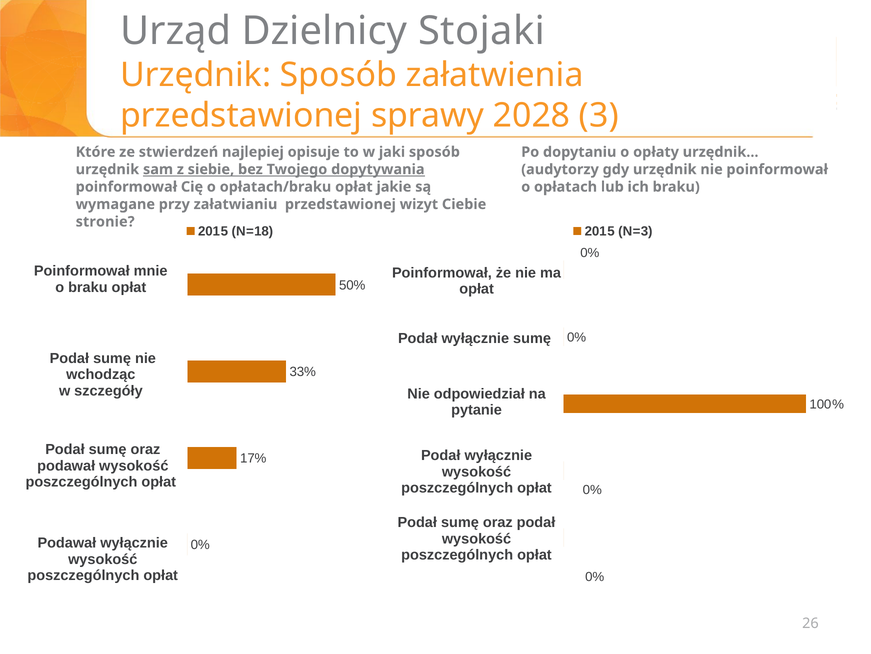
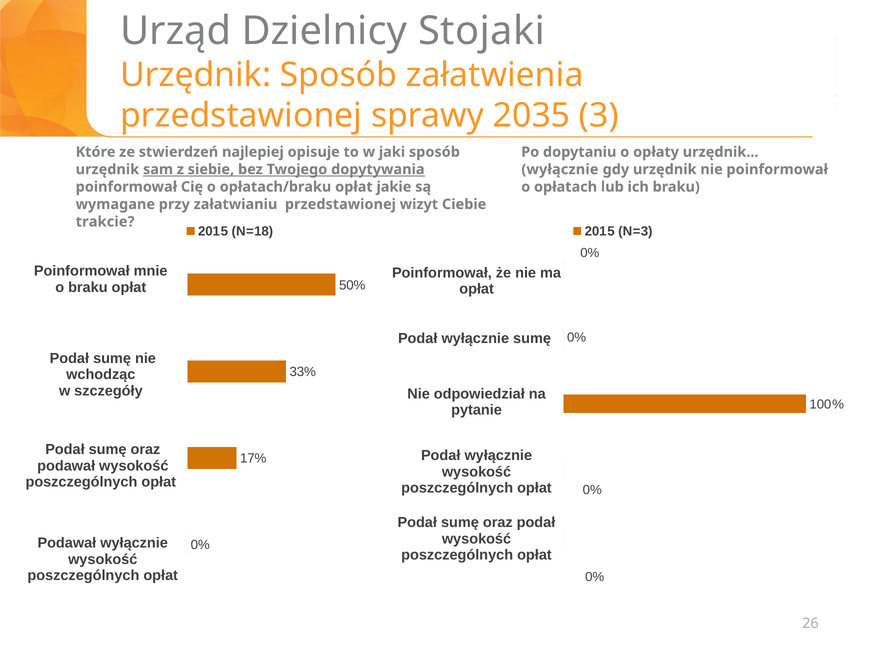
2028: 2028 -> 2035
audytorzy at (560, 169): audytorzy -> wyłącznie
stronie: stronie -> trakcie
